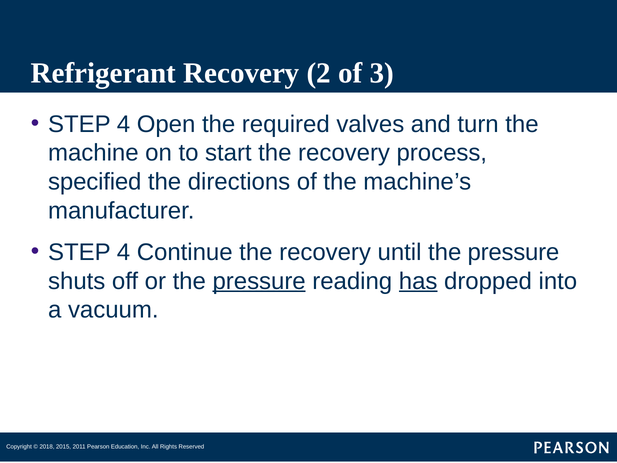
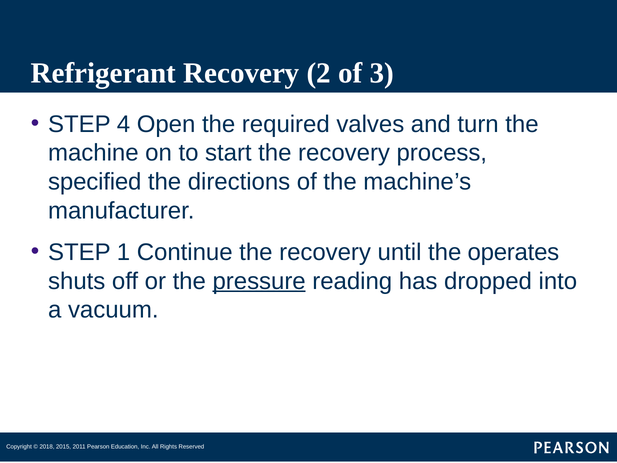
4 at (124, 252): 4 -> 1
until the pressure: pressure -> operates
has underline: present -> none
